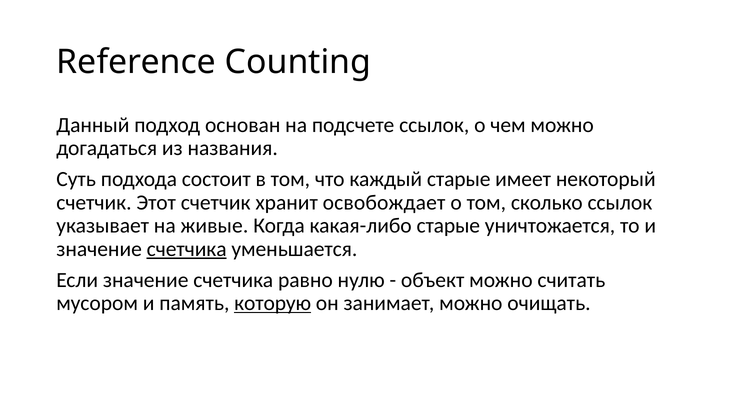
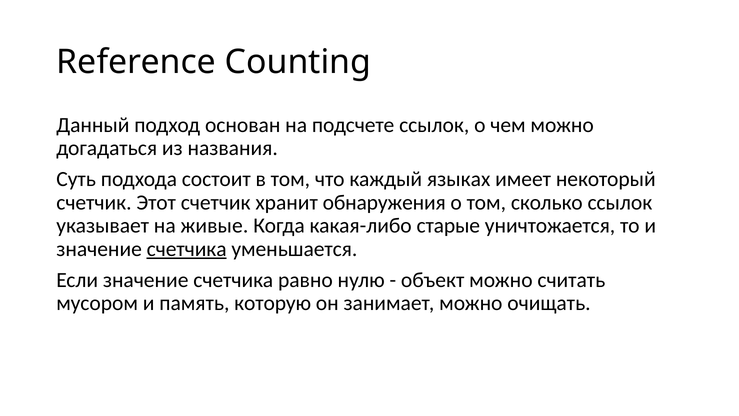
каждый старые: старые -> языках
освобождает: освобождает -> обнаружения
которую underline: present -> none
